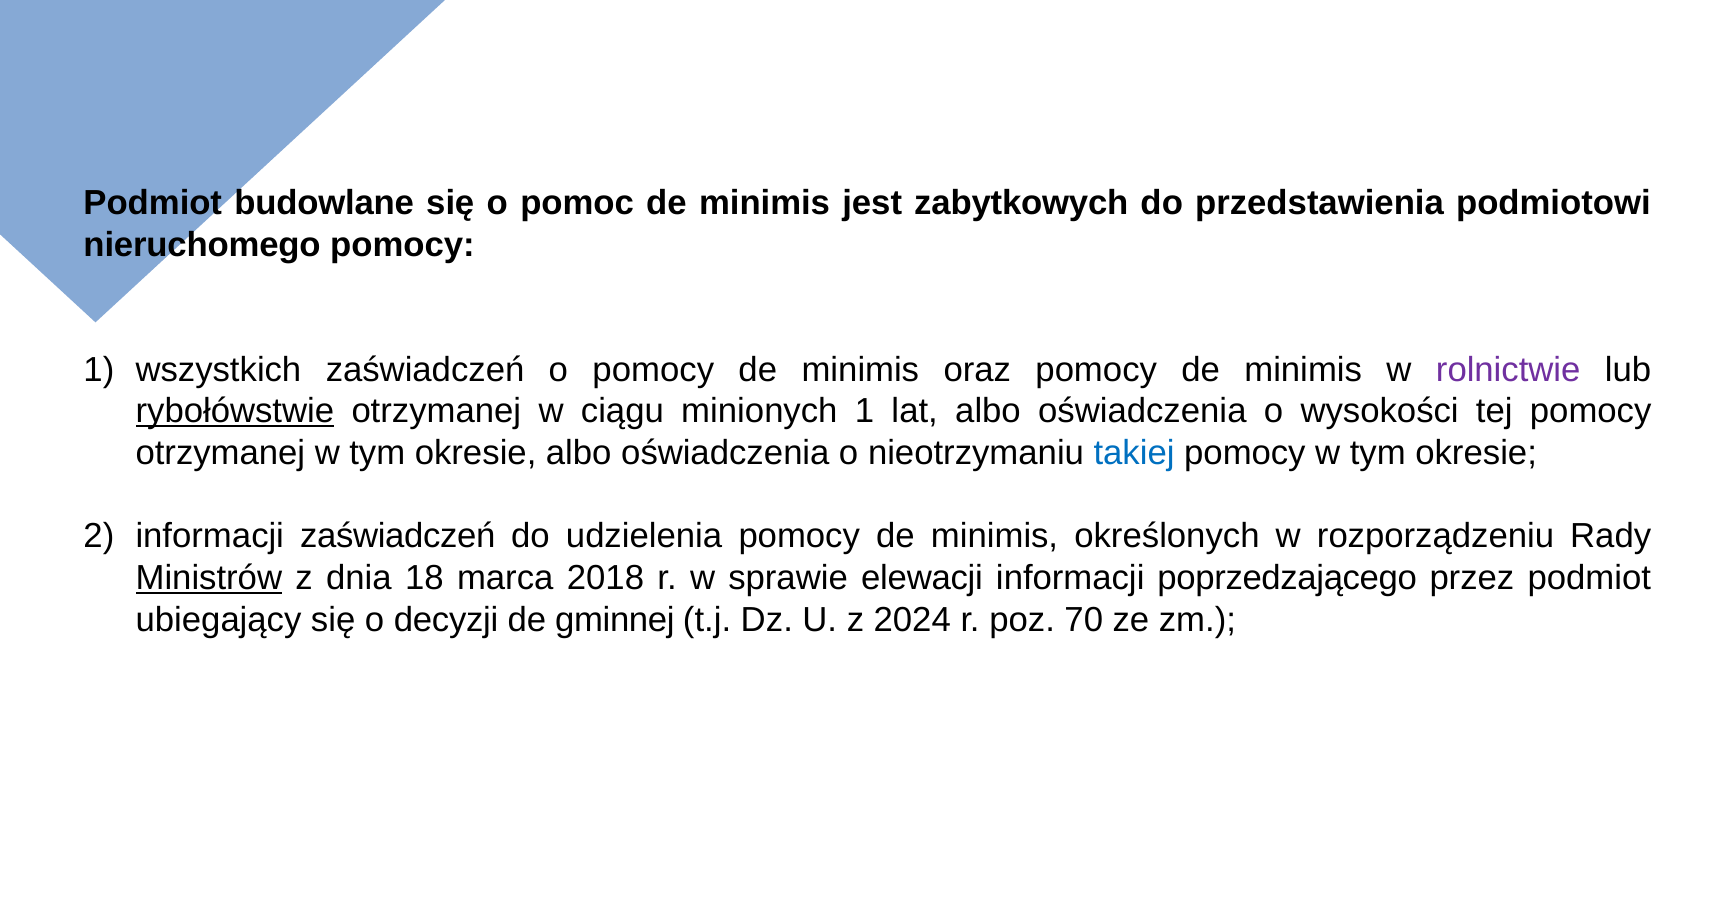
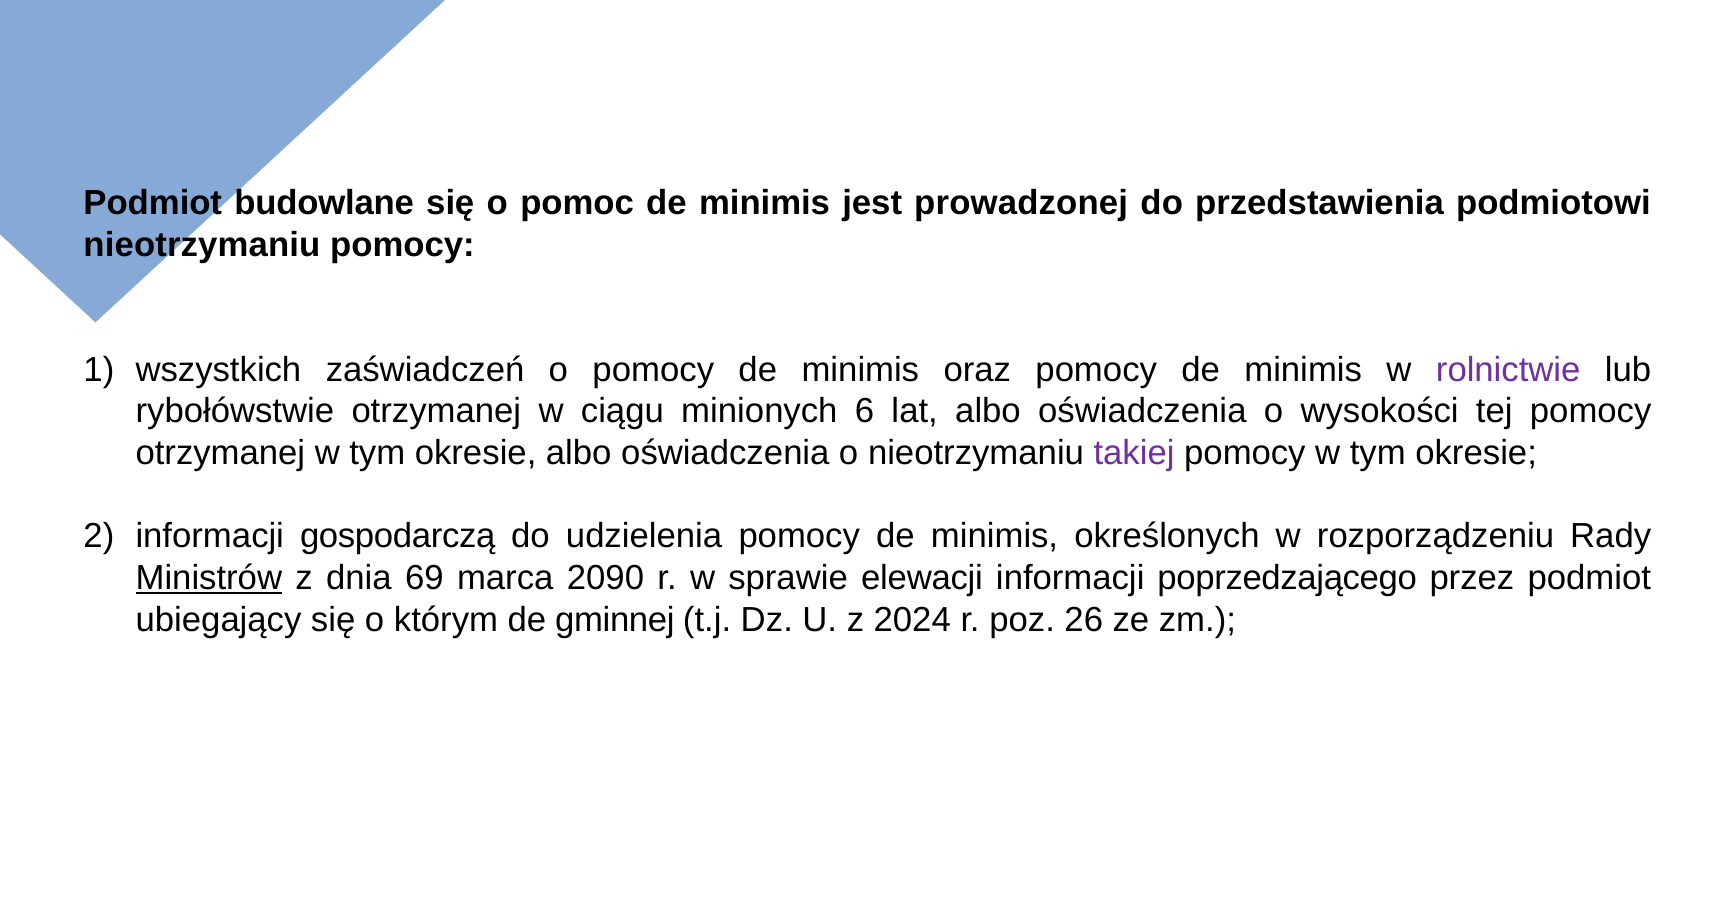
zabytkowych: zabytkowych -> prowadzonej
nieruchomego at (202, 244): nieruchomego -> nieotrzymaniu
rybołówstwie underline: present -> none
minionych 1: 1 -> 6
takiej colour: blue -> purple
informacji zaświadczeń: zaświadczeń -> gospodarczą
18: 18 -> 69
2018: 2018 -> 2090
decyzji: decyzji -> którym
70: 70 -> 26
